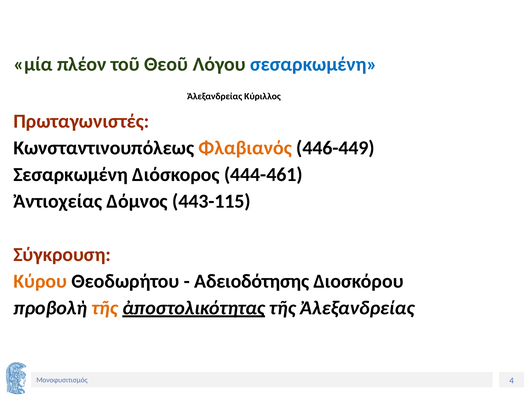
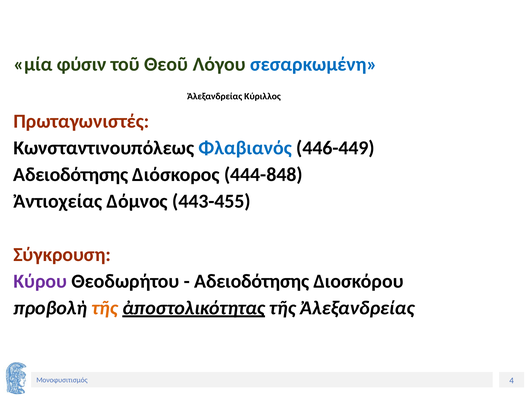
πλέον: πλέον -> φύσιν
Φλαβιανός colour: orange -> blue
Σεσαρκωμένη at (71, 175): Σεσαρκωμένη -> Αδειοδότησης
444-461: 444-461 -> 444-848
443-115: 443-115 -> 443-455
Κύρου colour: orange -> purple
